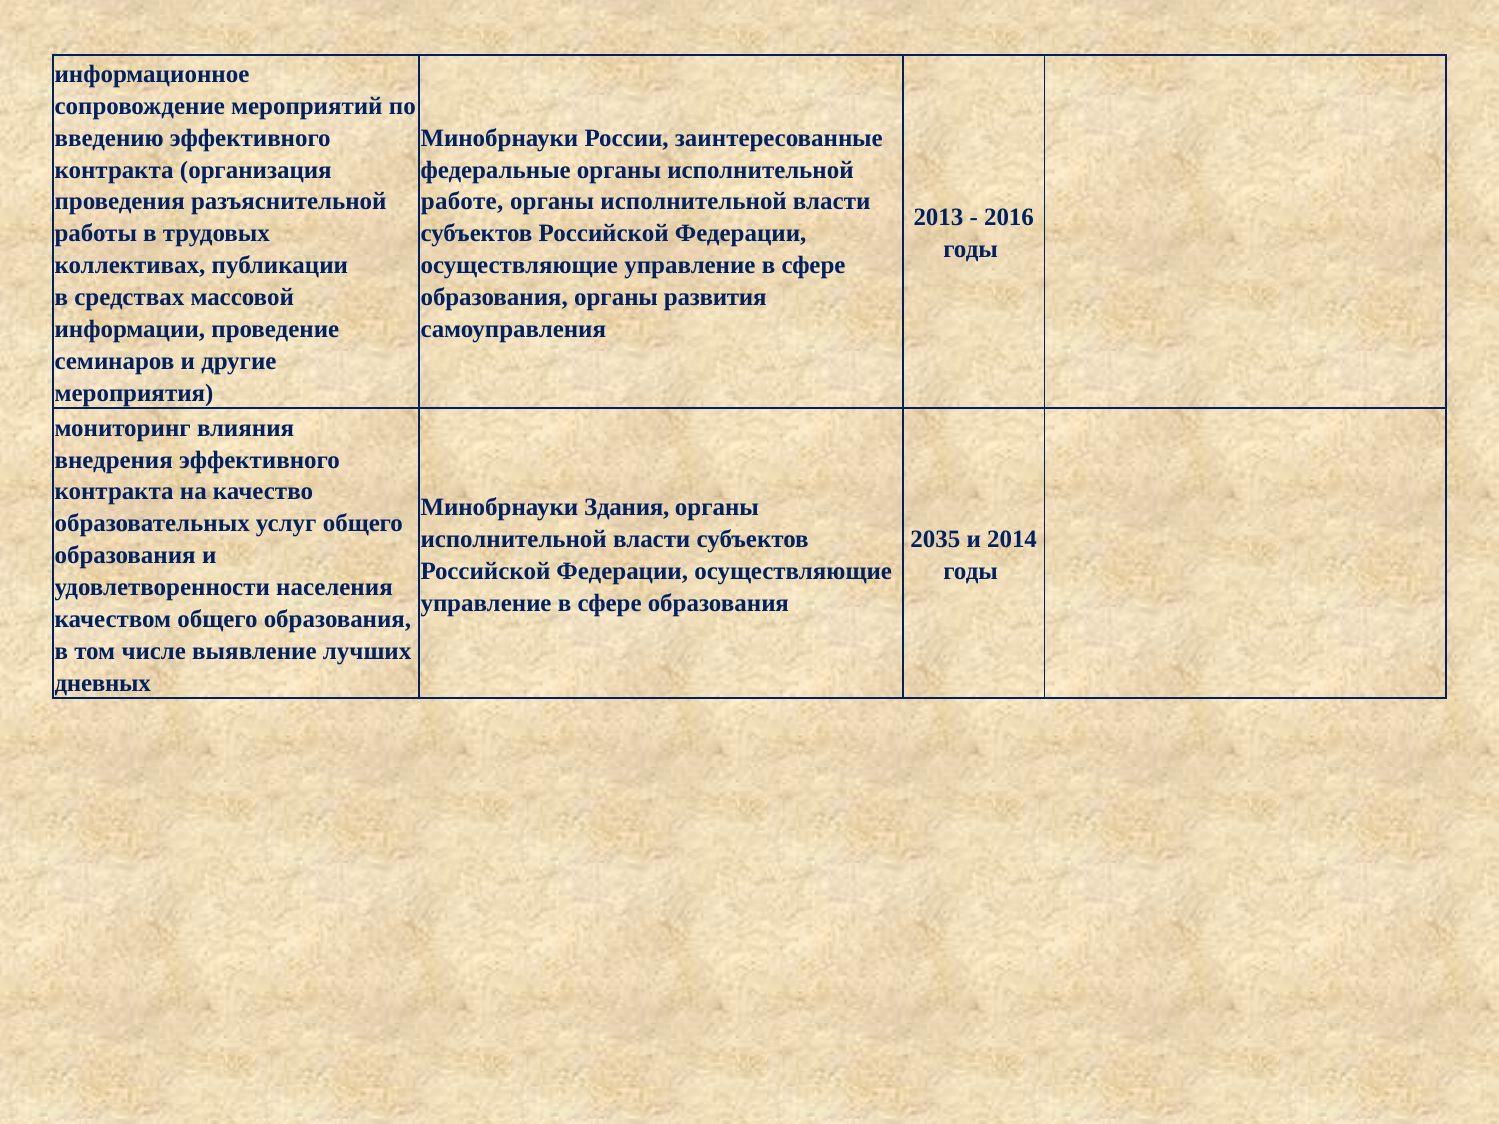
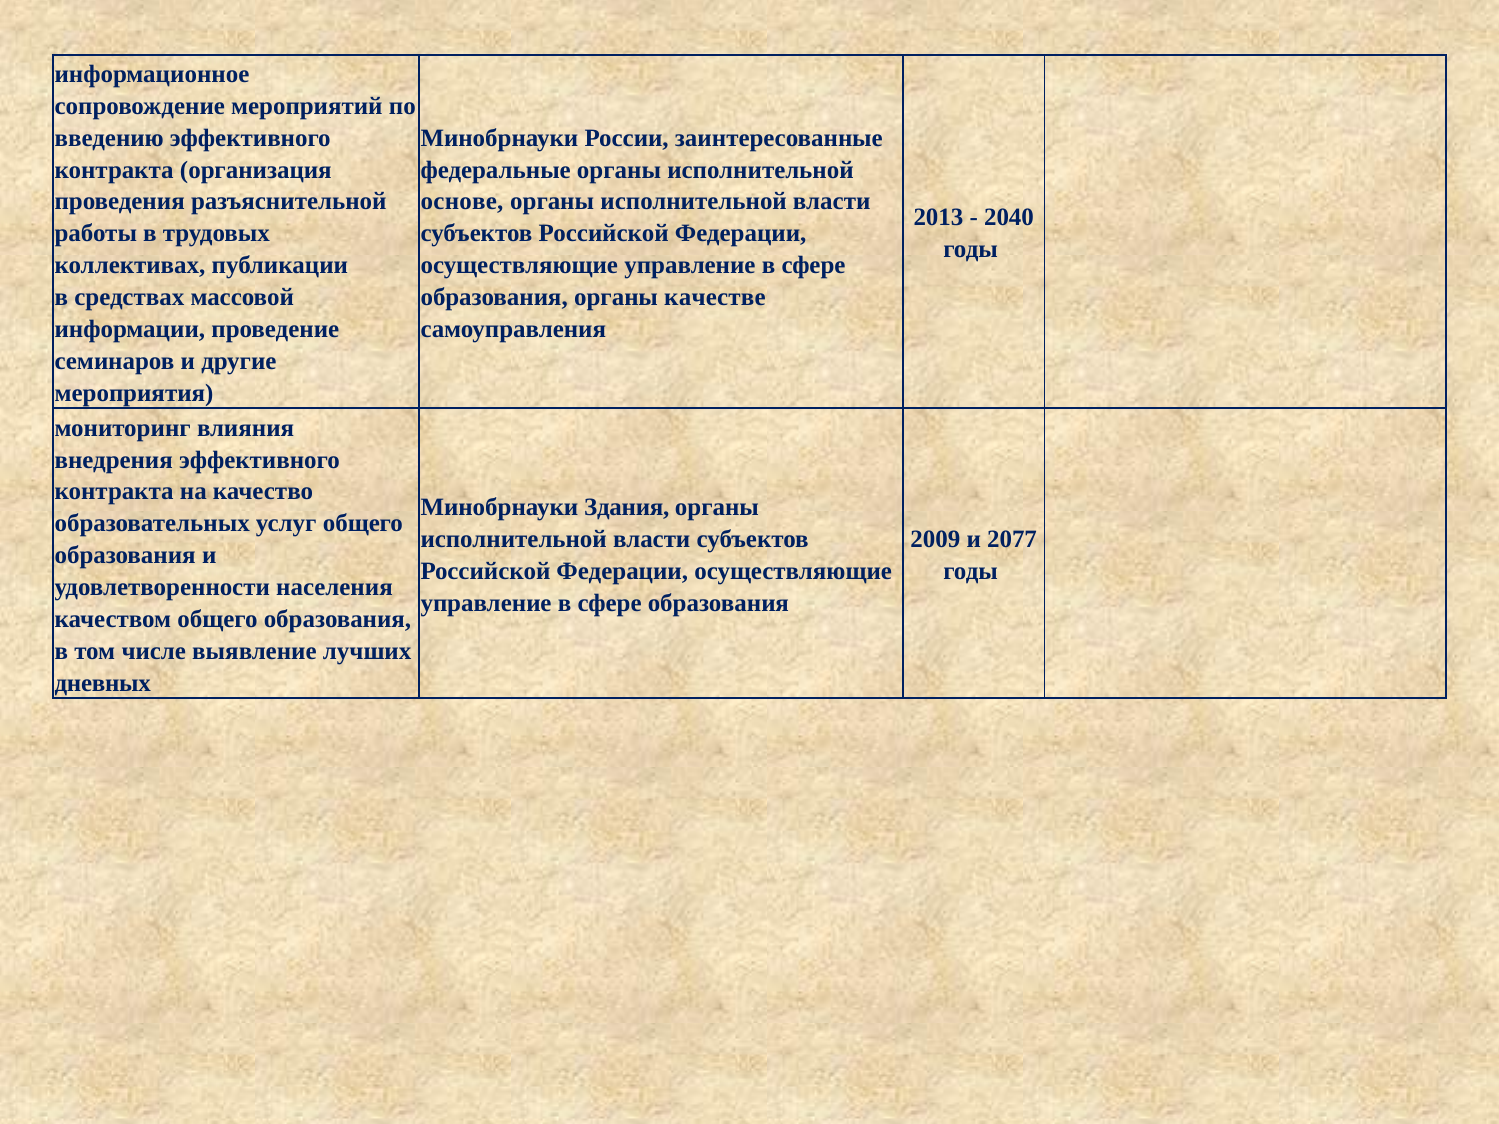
работе: работе -> основе
2016: 2016 -> 2040
развития: развития -> качестве
2035: 2035 -> 2009
2014: 2014 -> 2077
